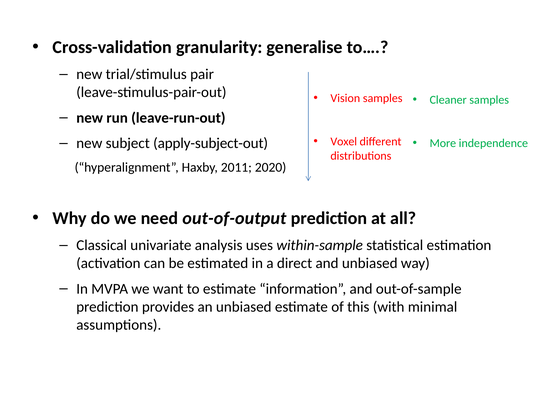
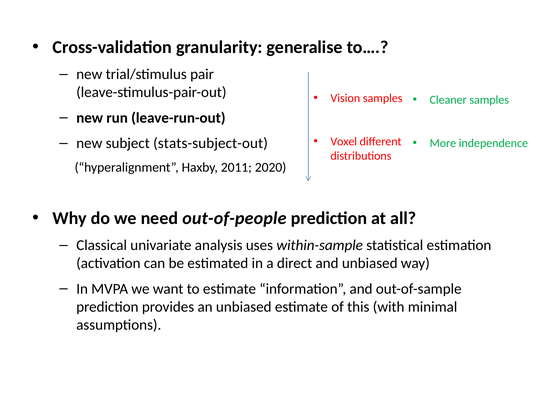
apply-subject-out: apply-subject-out -> stats-subject-out
out-of-output: out-of-output -> out-of-people
